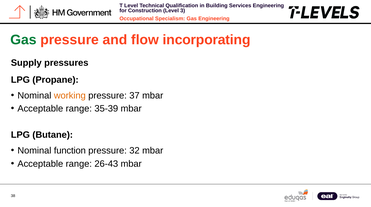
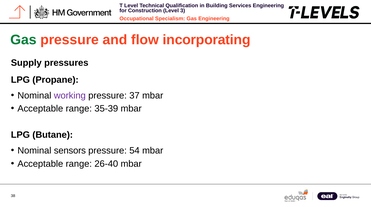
working colour: orange -> purple
function: function -> sensors
32: 32 -> 54
26-43: 26-43 -> 26-40
